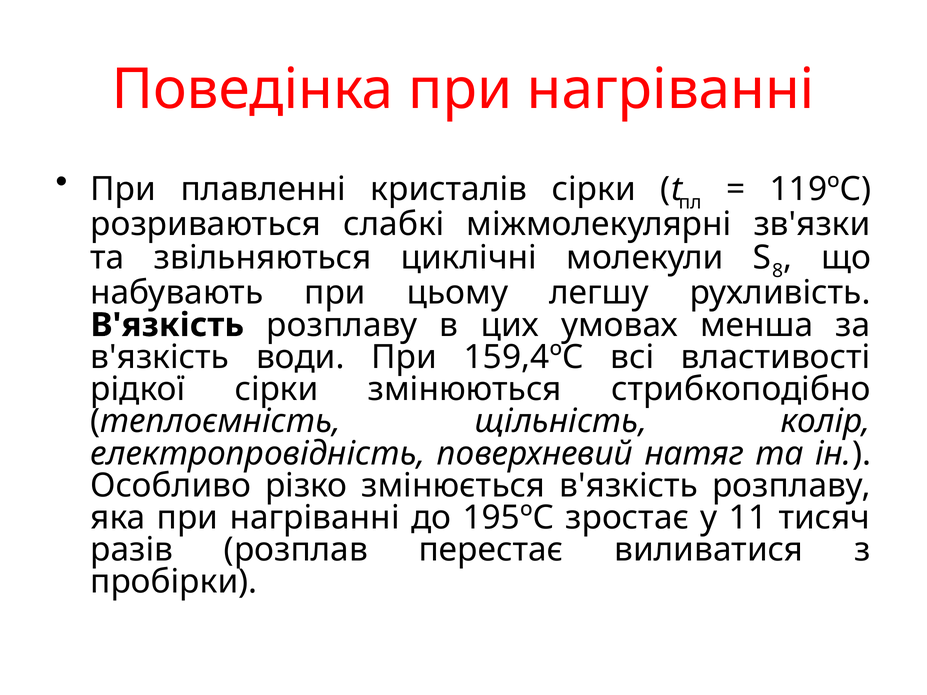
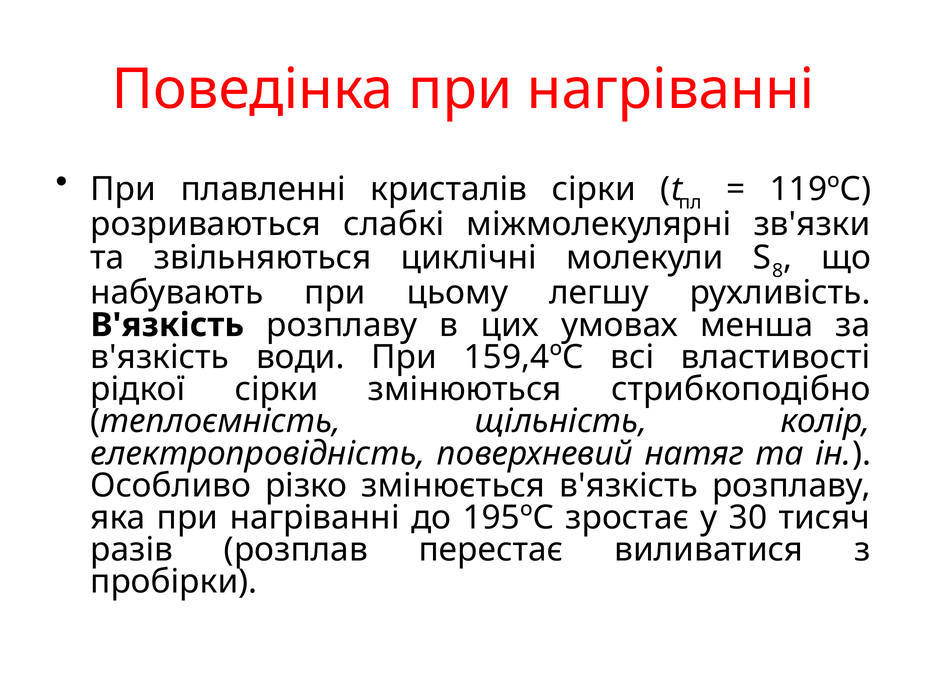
11: 11 -> 30
